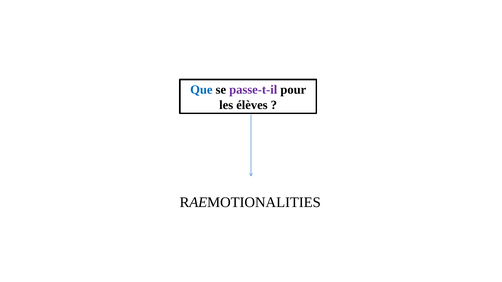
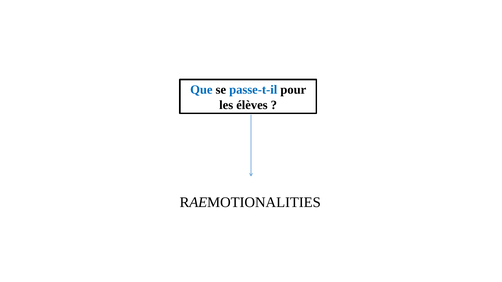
passe-t-il colour: purple -> blue
